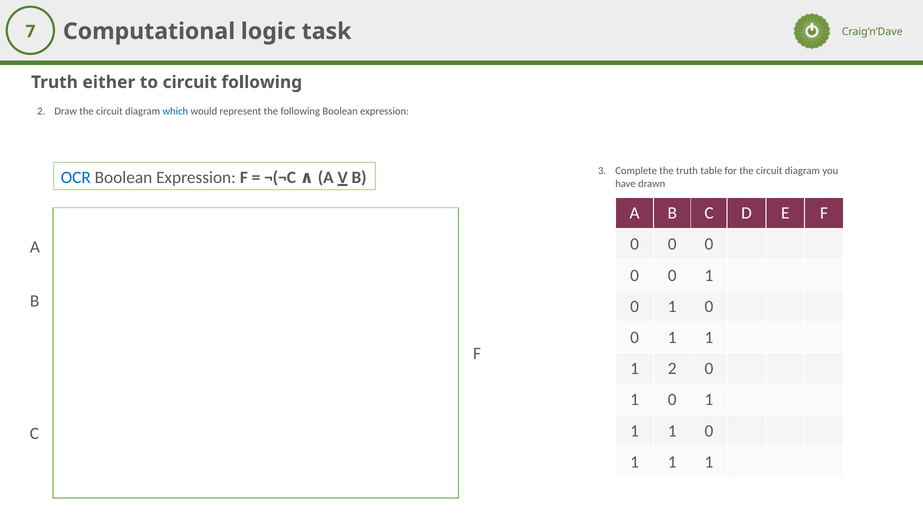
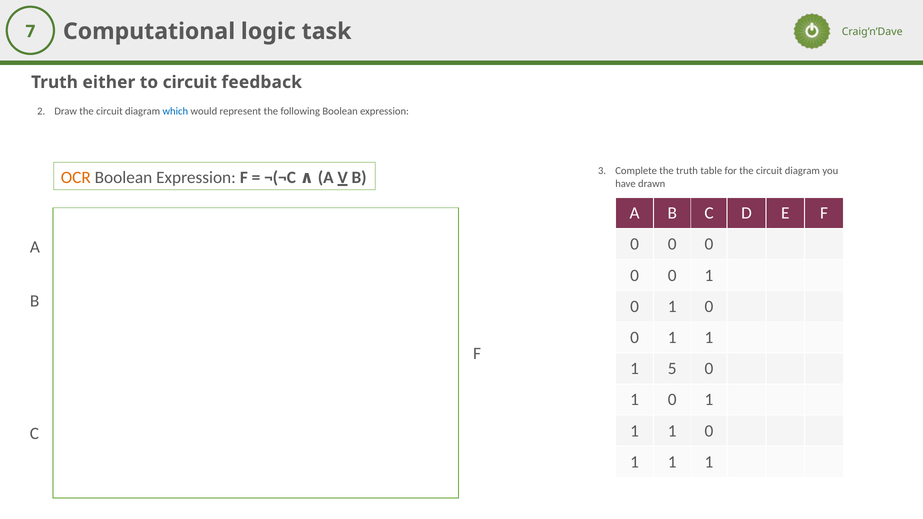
circuit following: following -> feedback
OCR colour: blue -> orange
1 2: 2 -> 5
